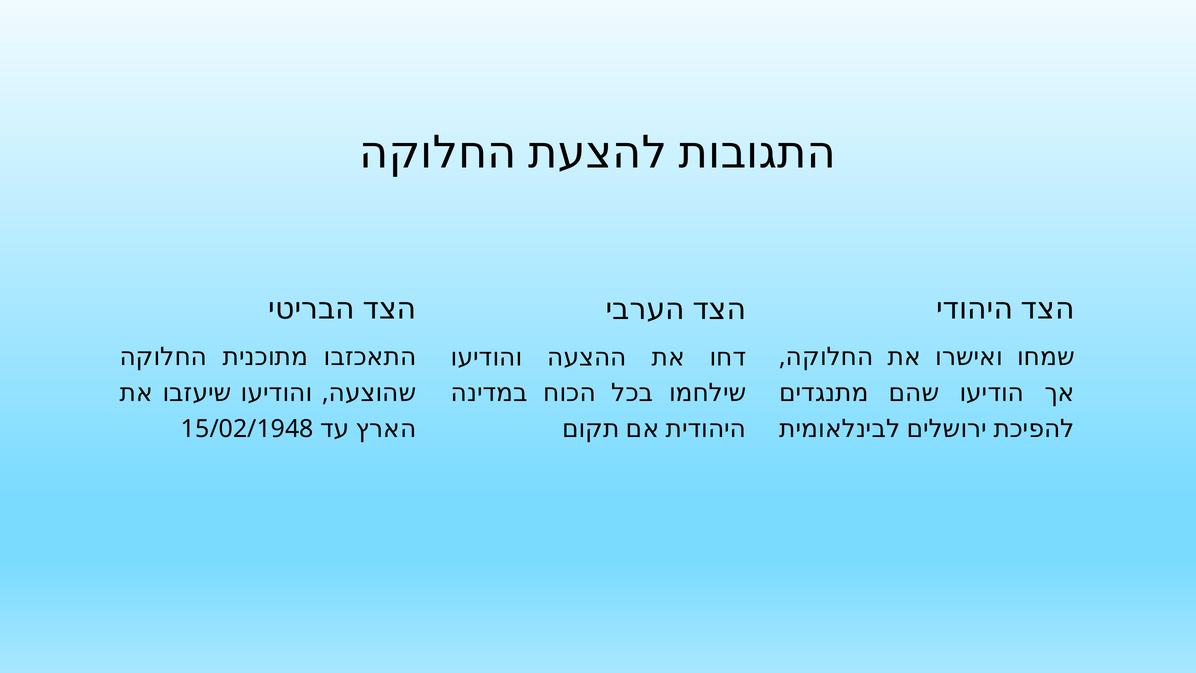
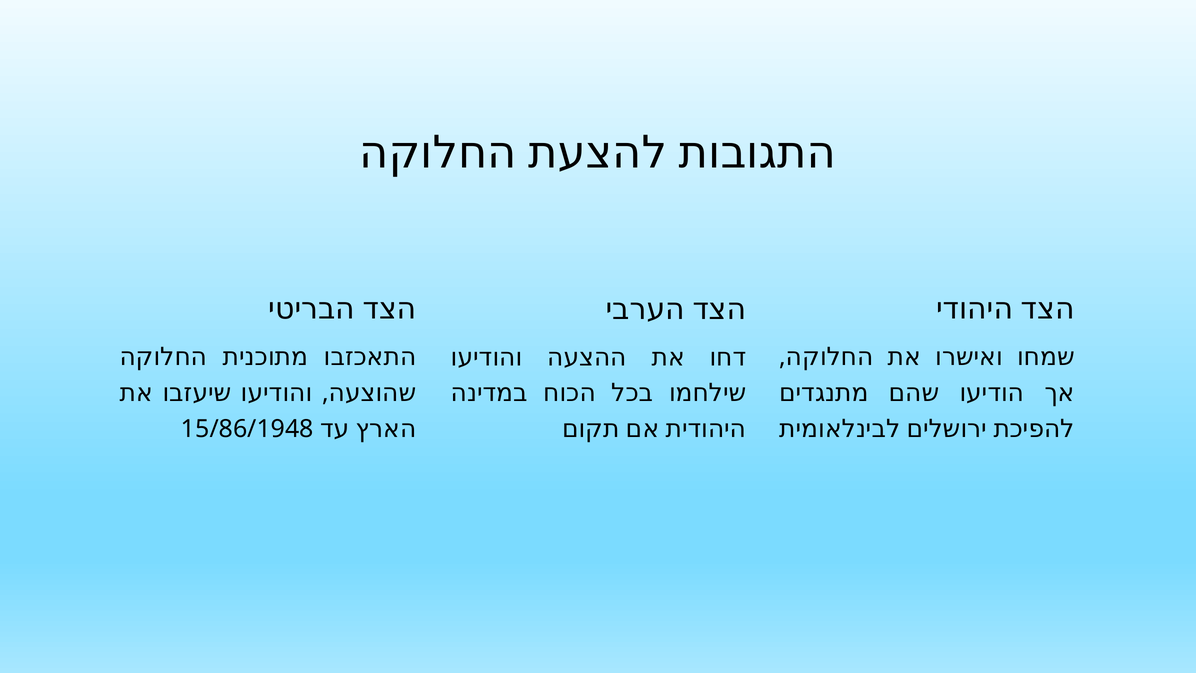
15/02/1948: 15/02/1948 -> 15/86/1948
